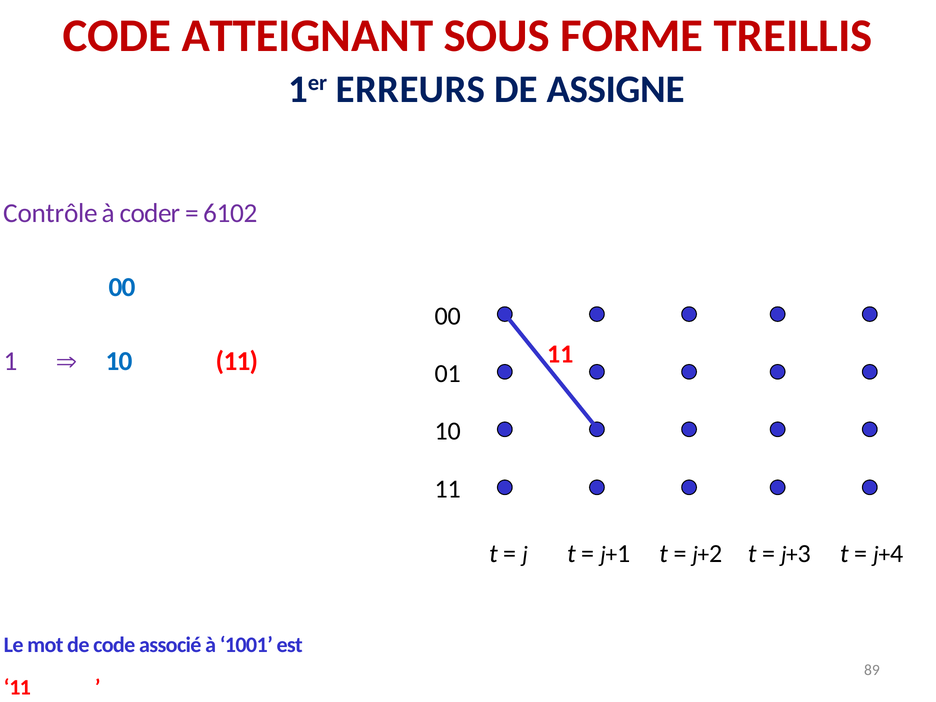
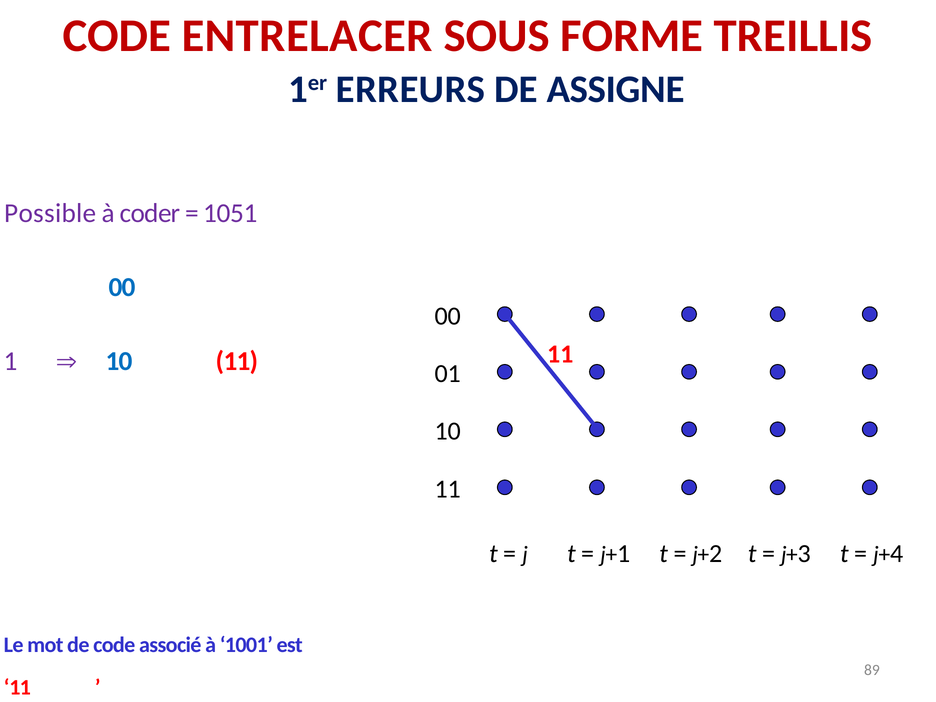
ATTEIGNANT: ATTEIGNANT -> ENTRELACER
Contrôle: Contrôle -> Possible
6102: 6102 -> 1051
